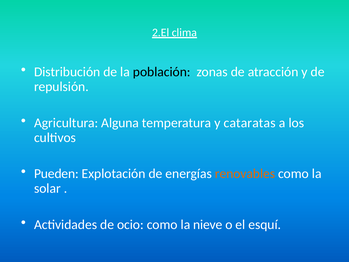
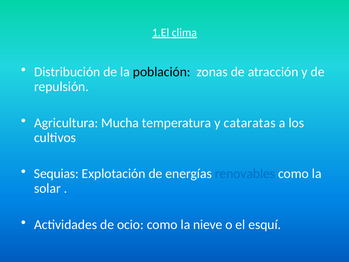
2.El: 2.El -> 1.El
Alguna: Alguna -> Mucha
Pueden: Pueden -> Sequias
renovables colour: orange -> blue
